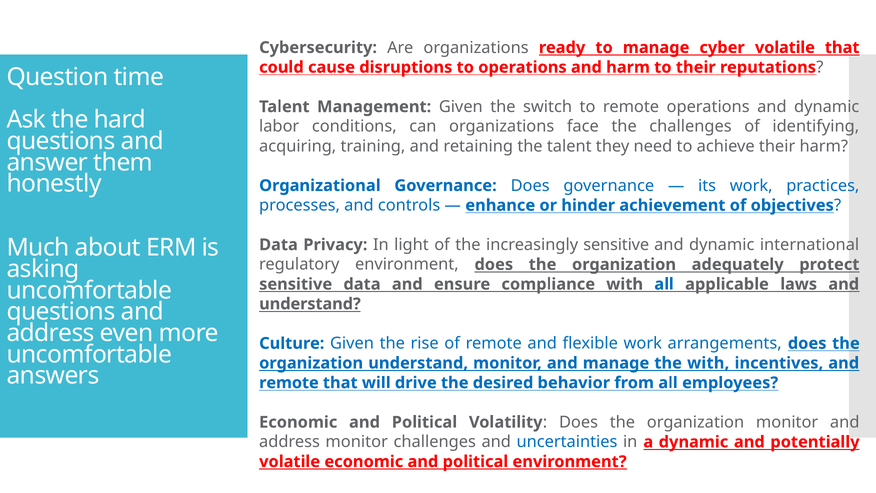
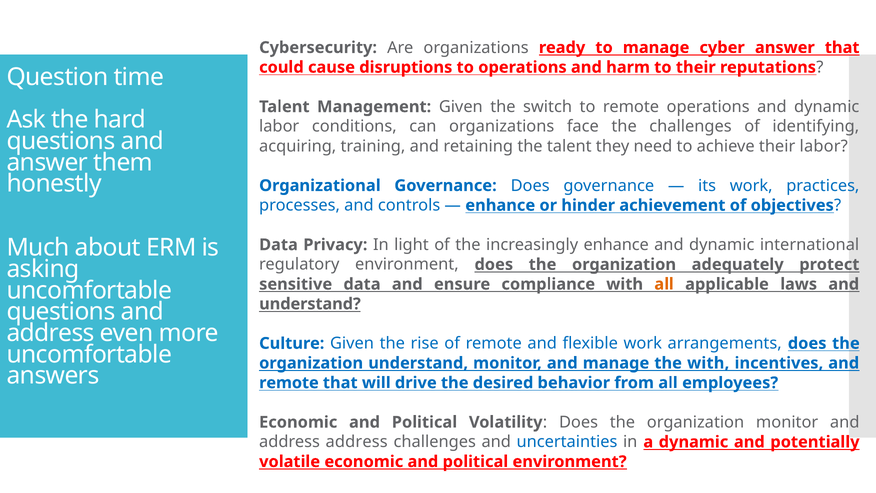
cyber volatile: volatile -> answer
their harm: harm -> labor
increasingly sensitive: sensitive -> enhance
all at (664, 284) colour: blue -> orange
address monitor: monitor -> address
